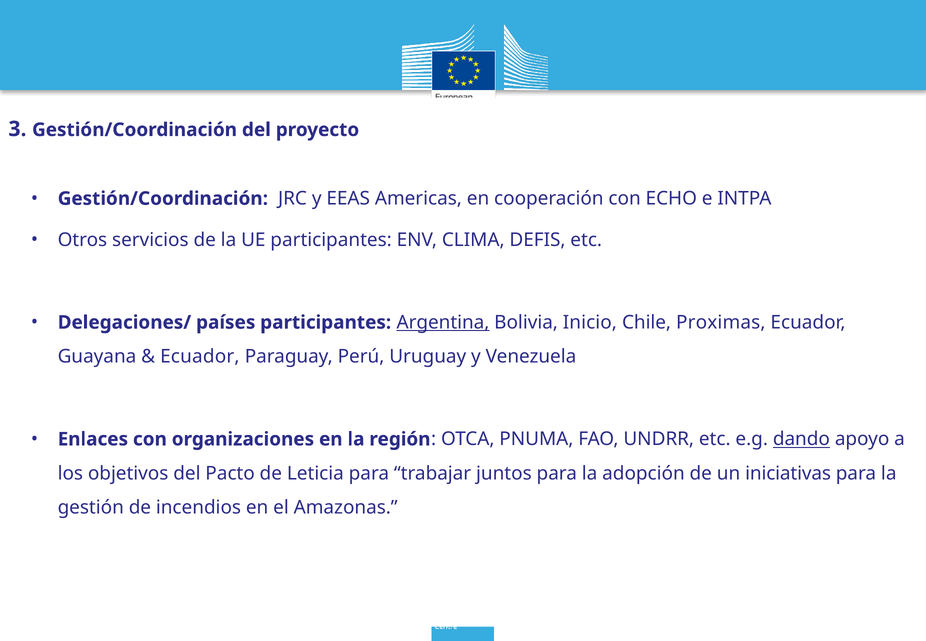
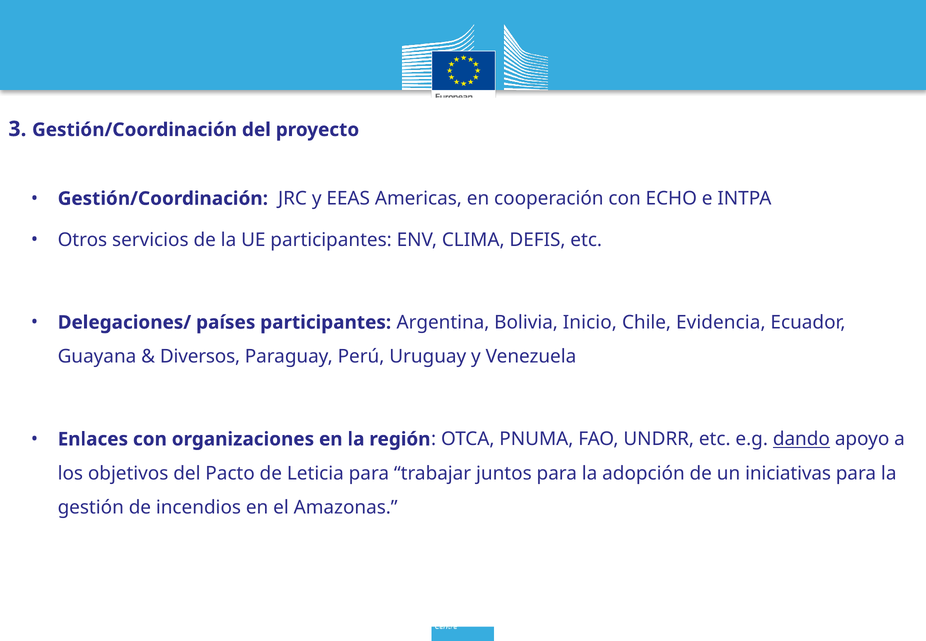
Argentina underline: present -> none
Proximas: Proximas -> Evidencia
Ecuador at (200, 357): Ecuador -> Diversos
